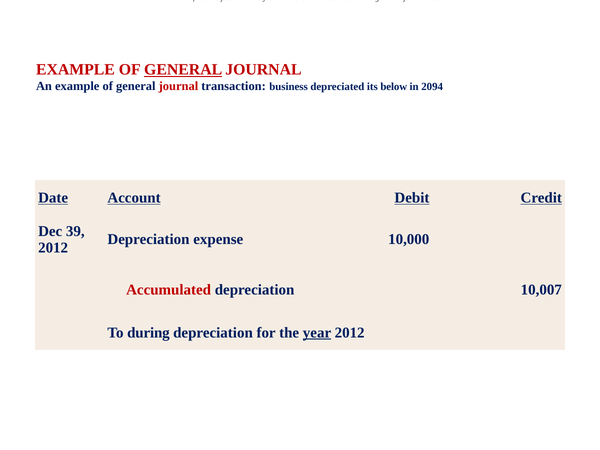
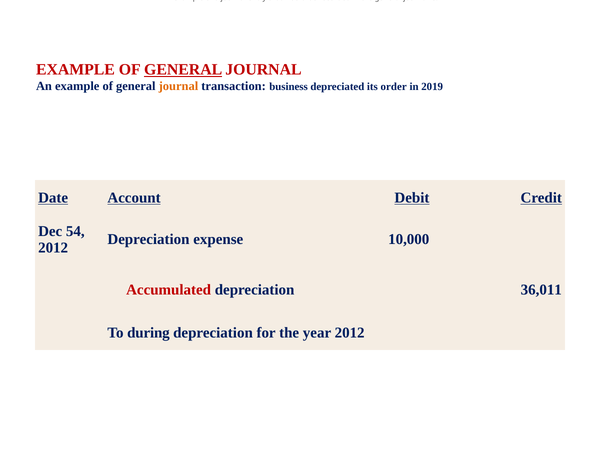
journal at (178, 86) colour: red -> orange
below: below -> order
2094: 2094 -> 2019
39: 39 -> 54
10,007: 10,007 -> 36,011
year underline: present -> none
